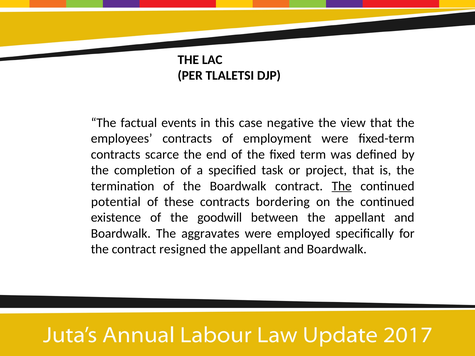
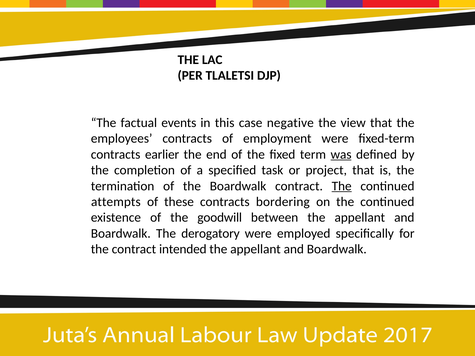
scarce: scarce -> earlier
was underline: none -> present
potential: potential -> attempts
aggravates: aggravates -> derogatory
resigned: resigned -> intended
